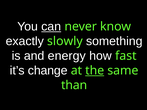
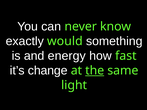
can underline: present -> none
slowly: slowly -> would
than: than -> light
